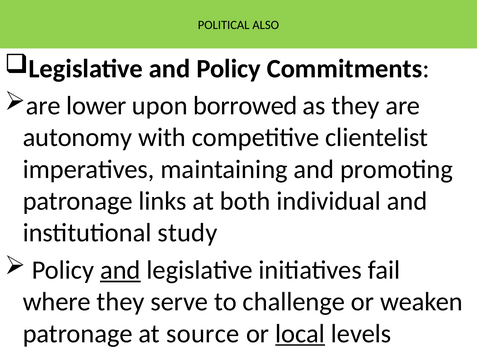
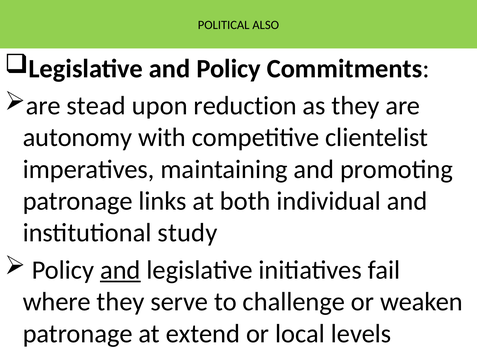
lower: lower -> stead
borrowed: borrowed -> reduction
source: source -> extend
local underline: present -> none
